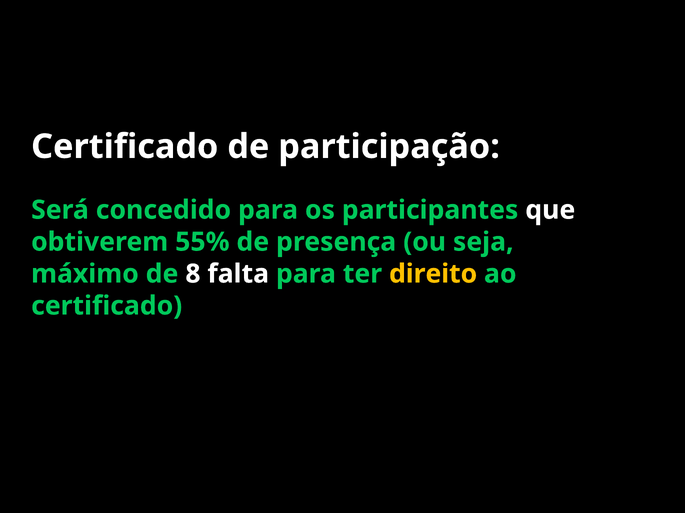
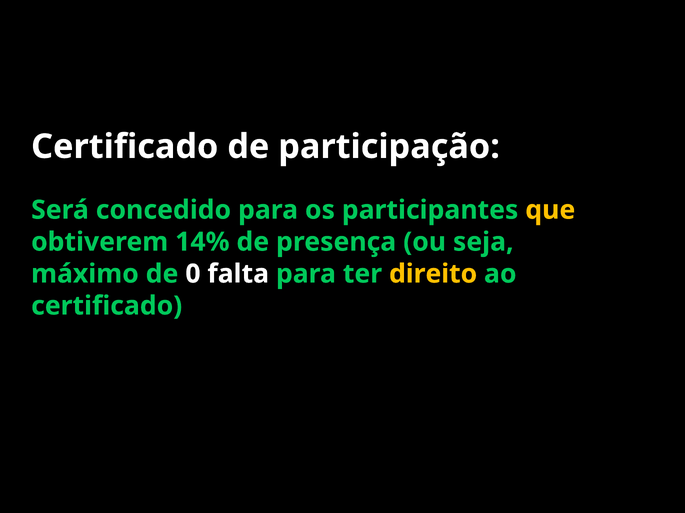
que colour: white -> yellow
55%: 55% -> 14%
8: 8 -> 0
